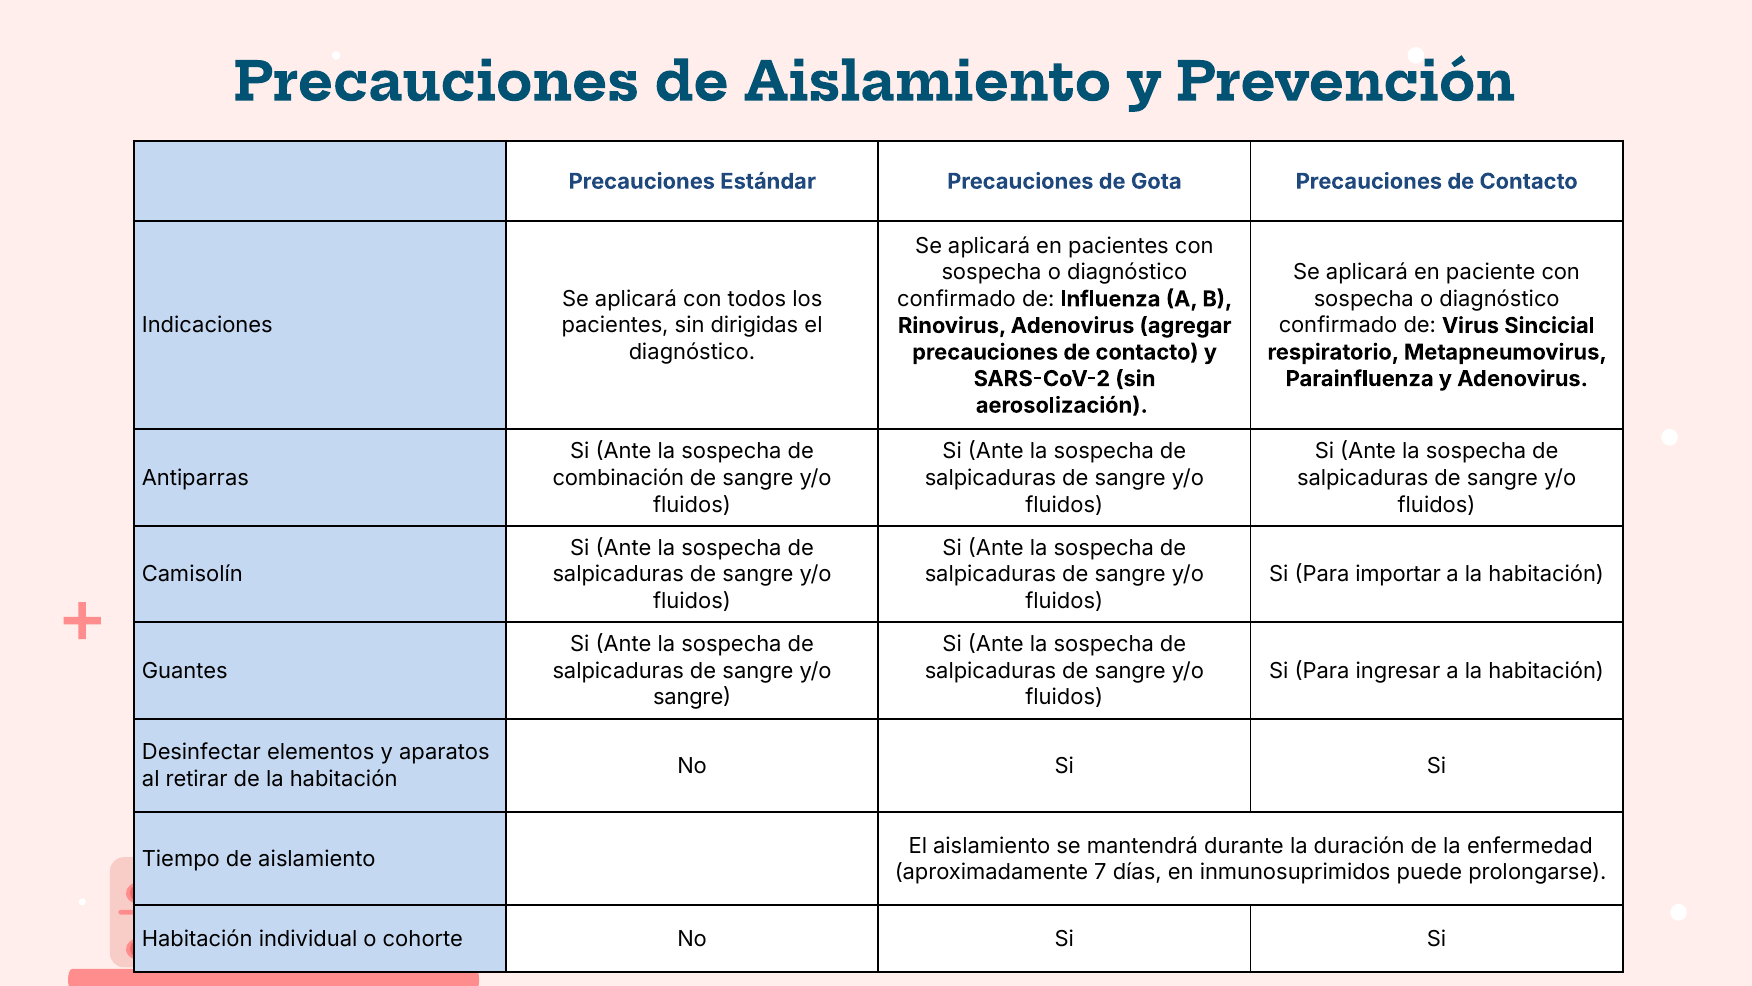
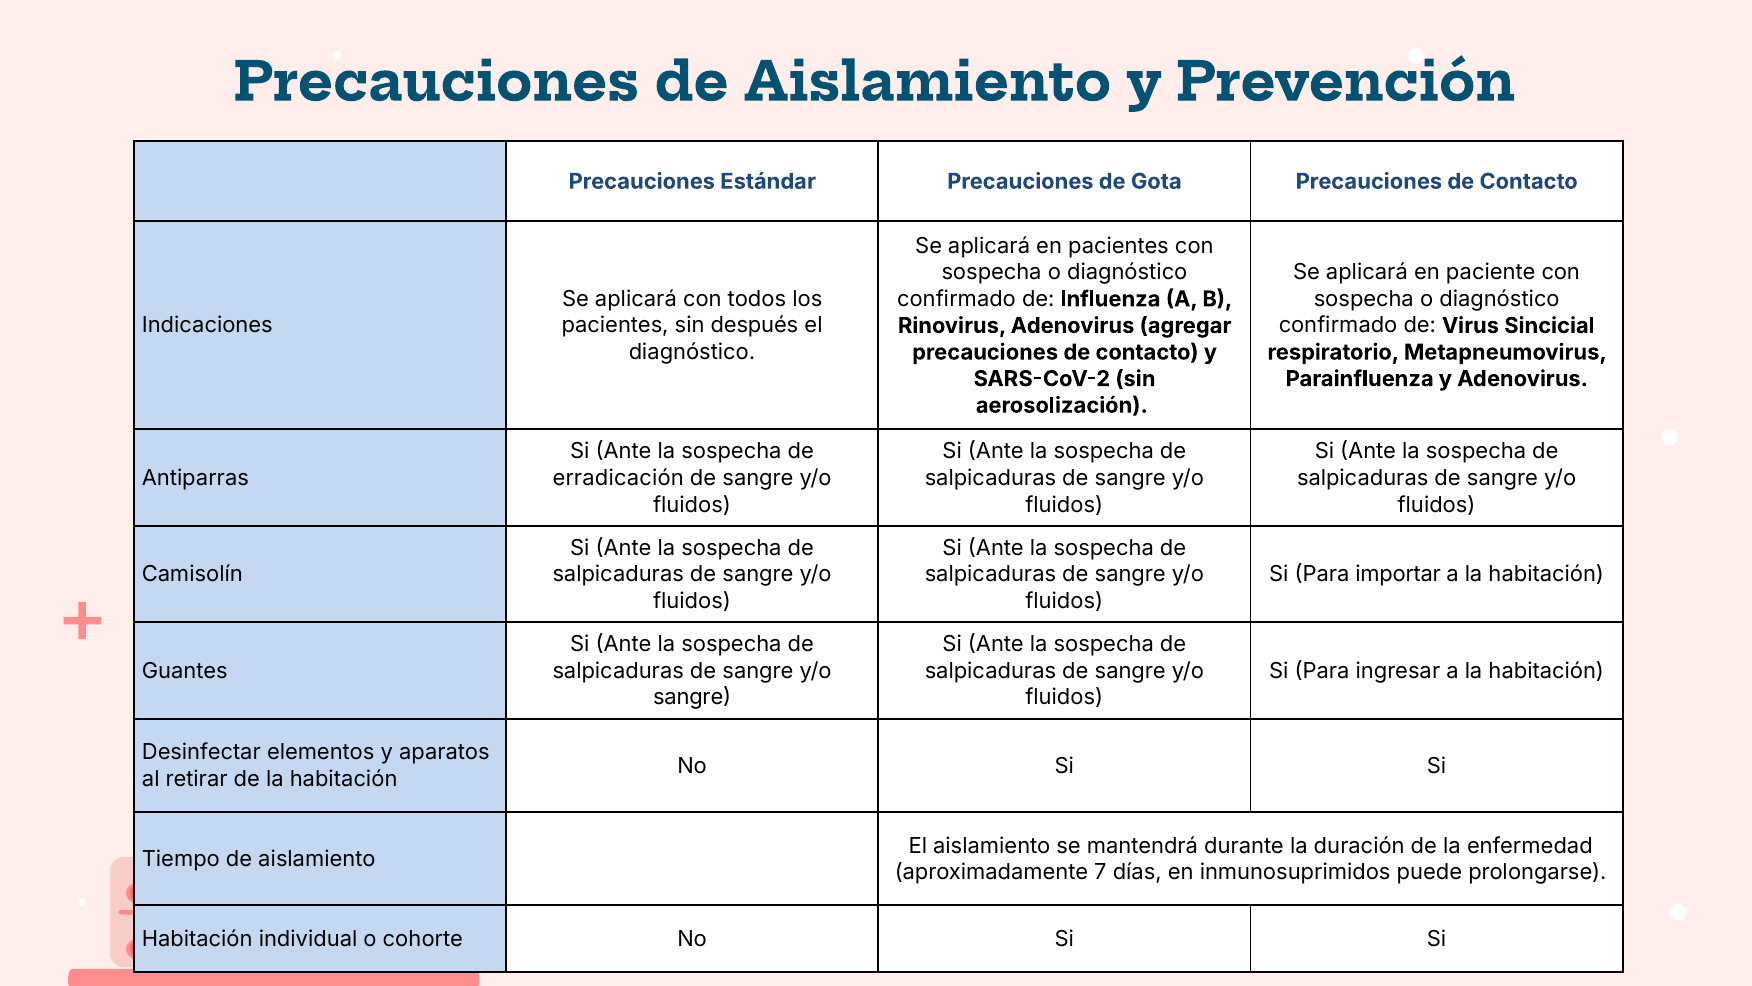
dirigidas: dirigidas -> después
combinación: combinación -> erradicación
